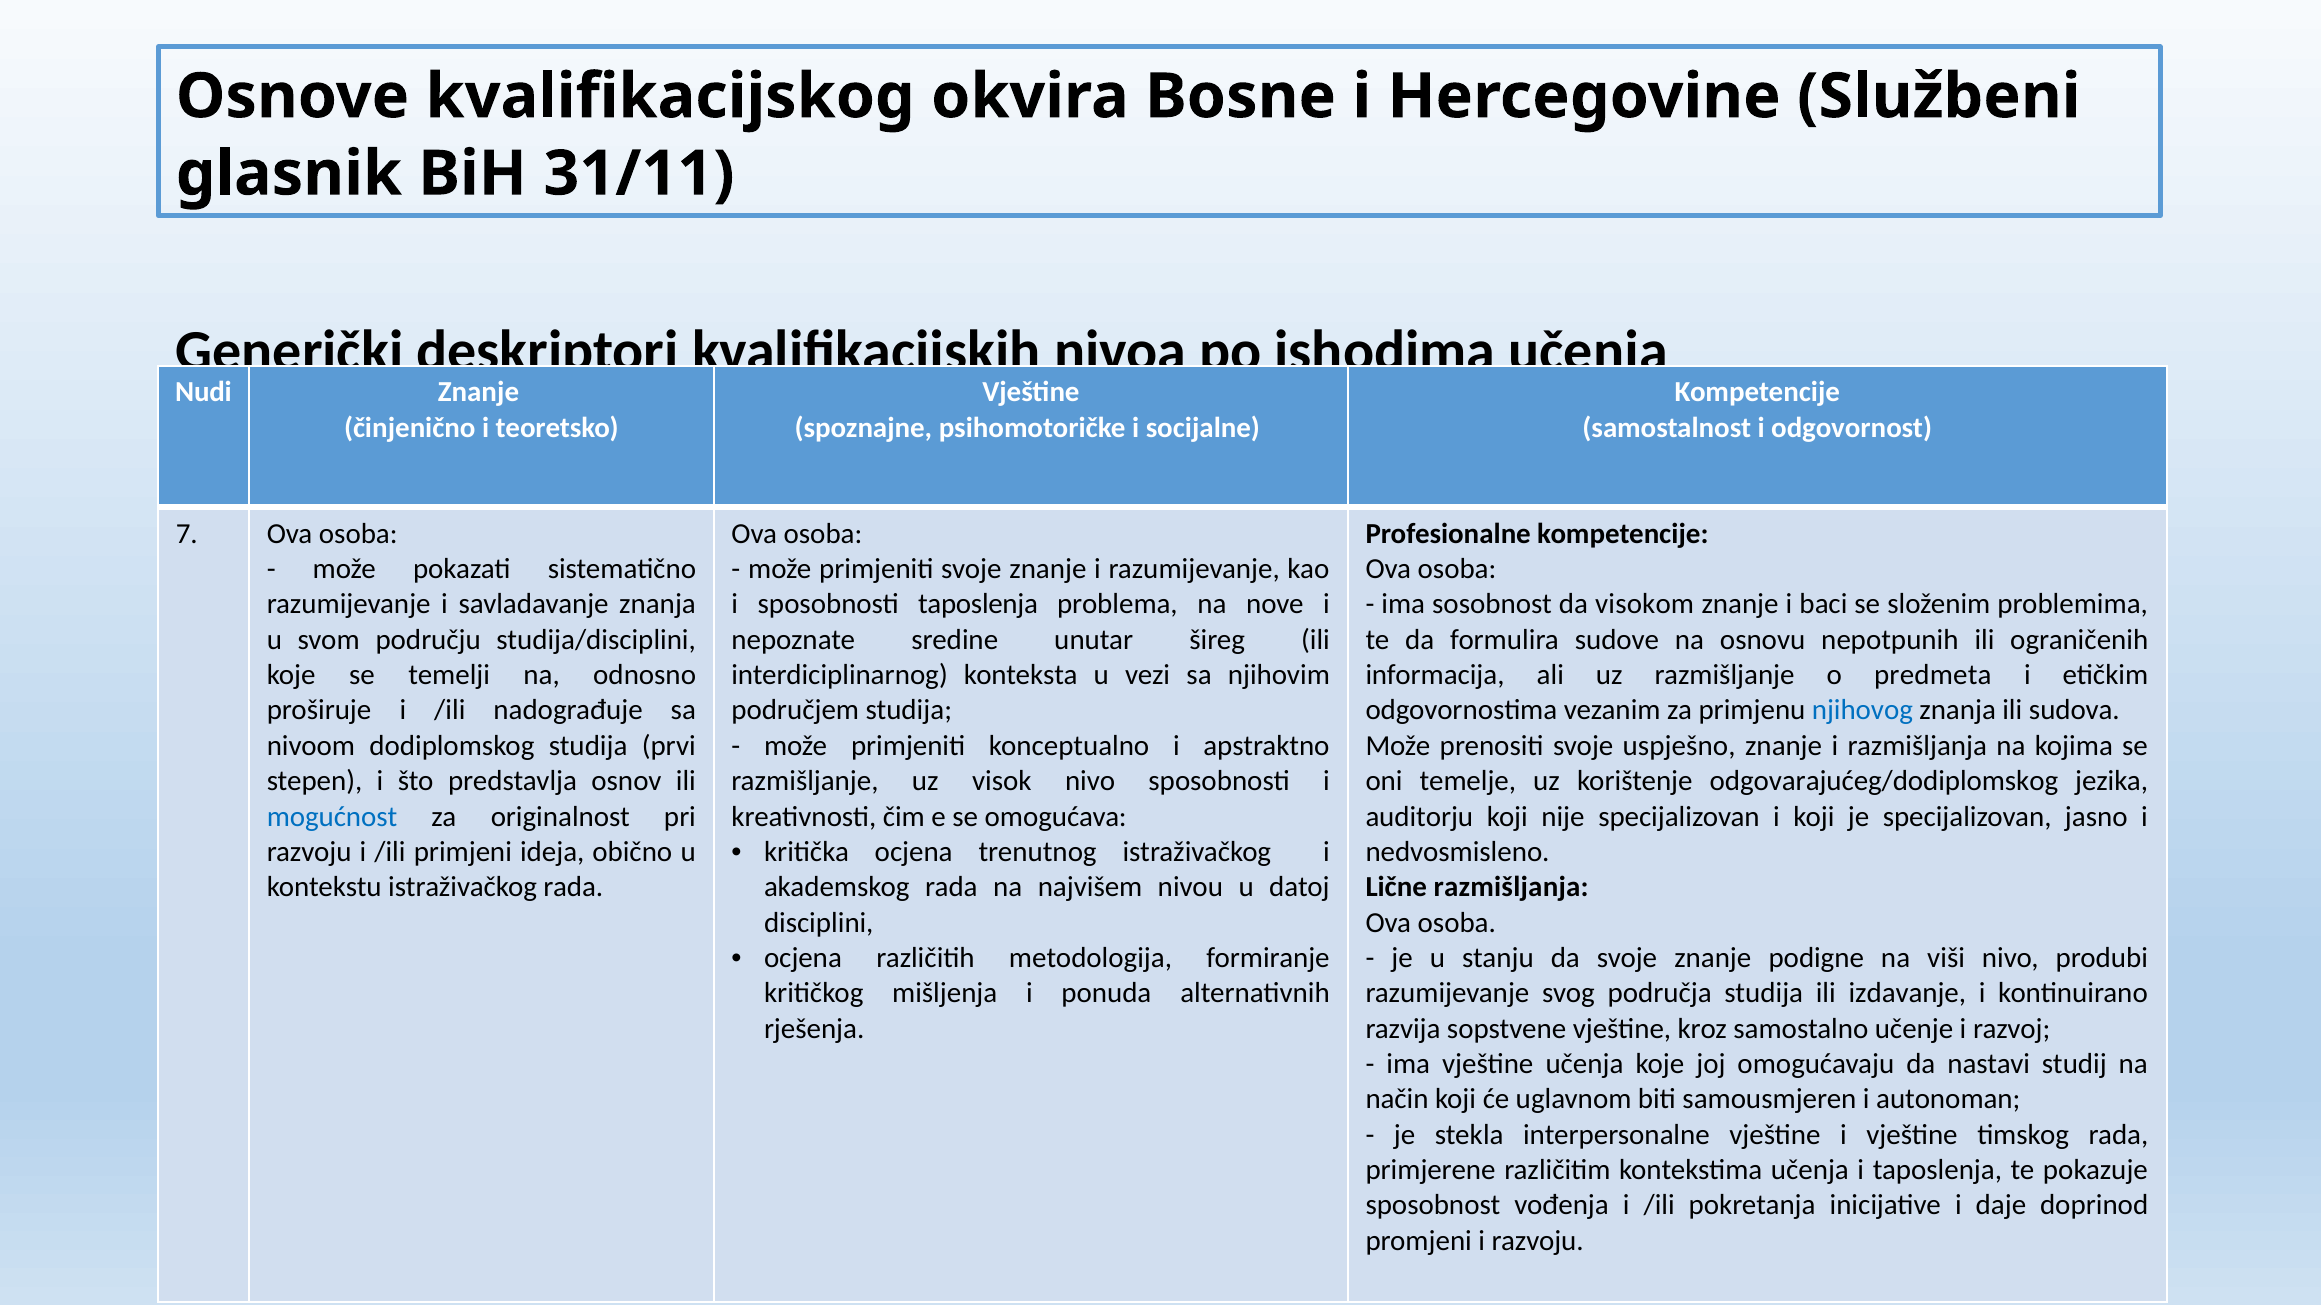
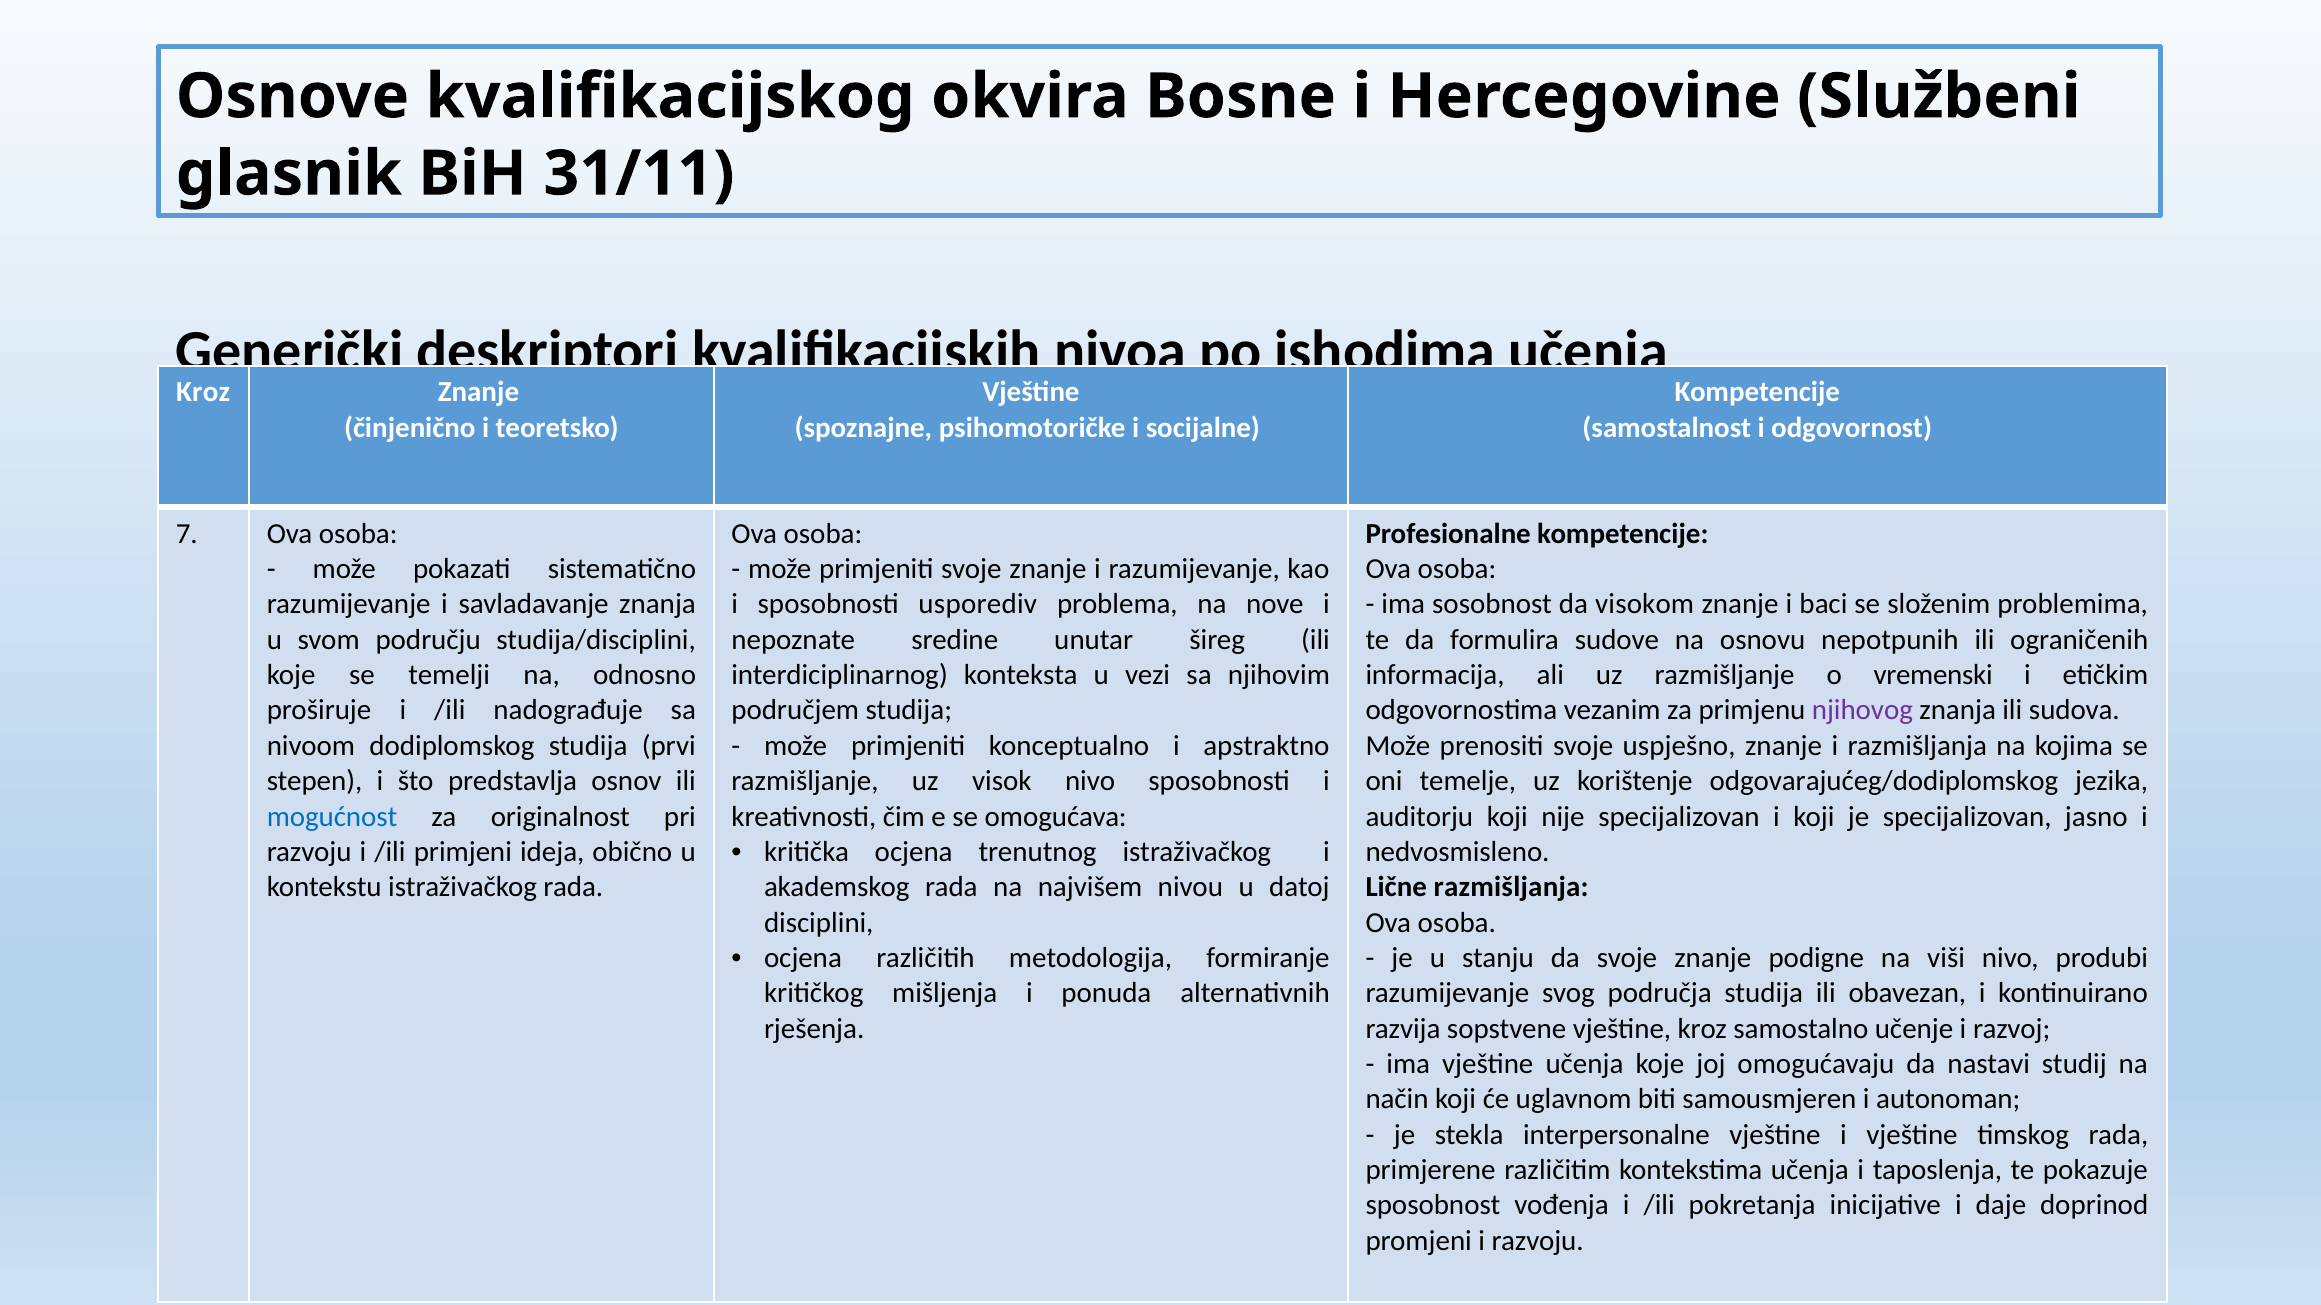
Nudi at (203, 393): Nudi -> Kroz
sposobnosti taposlenja: taposlenja -> usporediv
predmeta: predmeta -> vremenski
njihovog colour: blue -> purple
izdavanje: izdavanje -> obavezan
